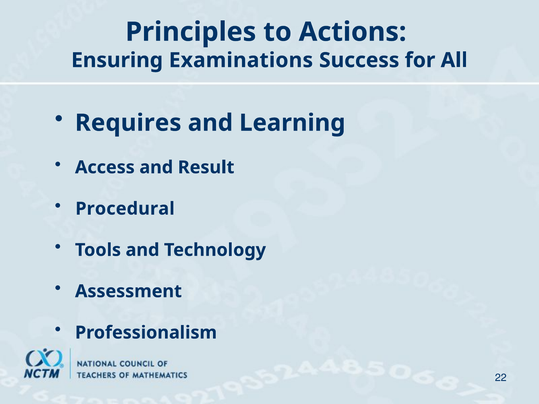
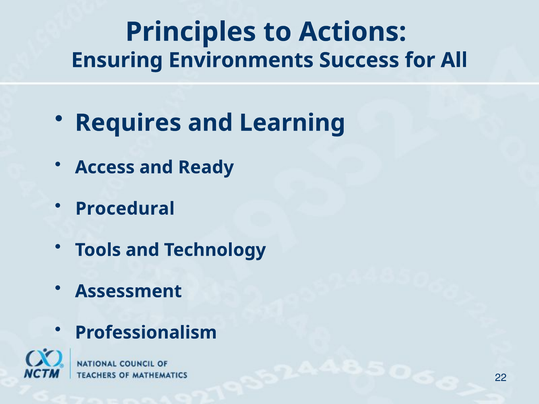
Examinations: Examinations -> Environments
Result: Result -> Ready
